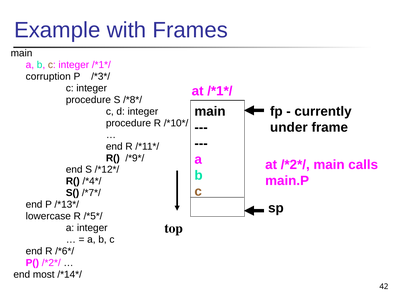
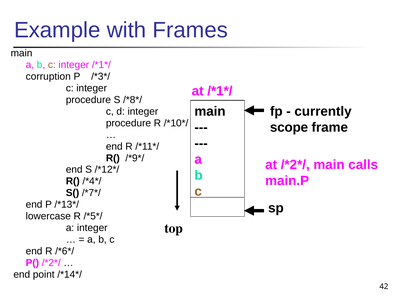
under: under -> scope
most: most -> point
